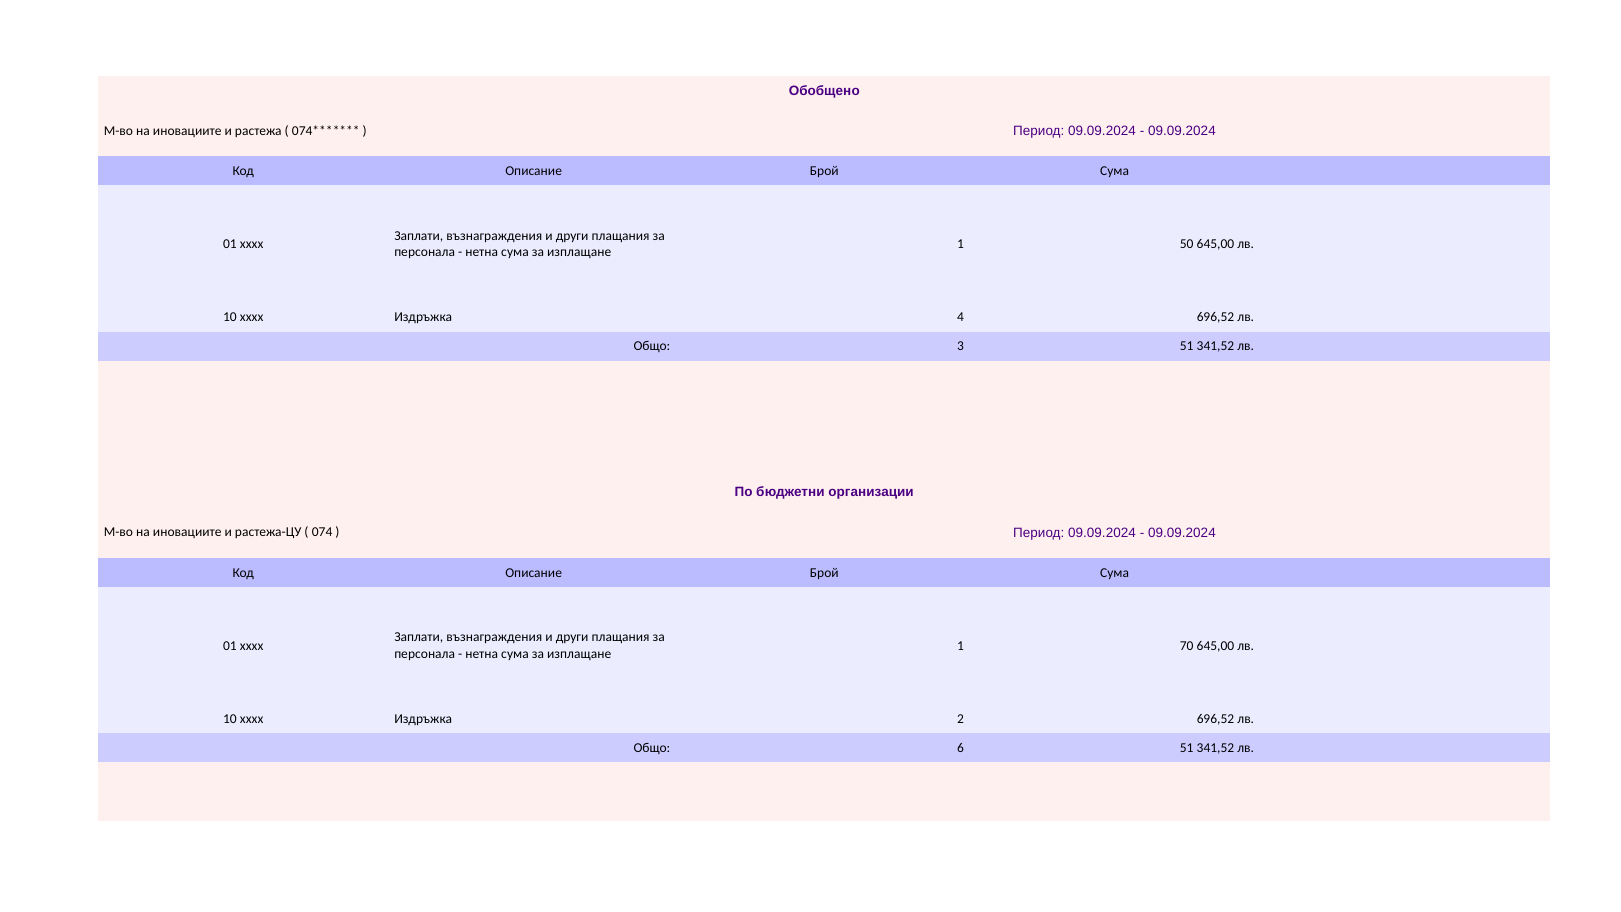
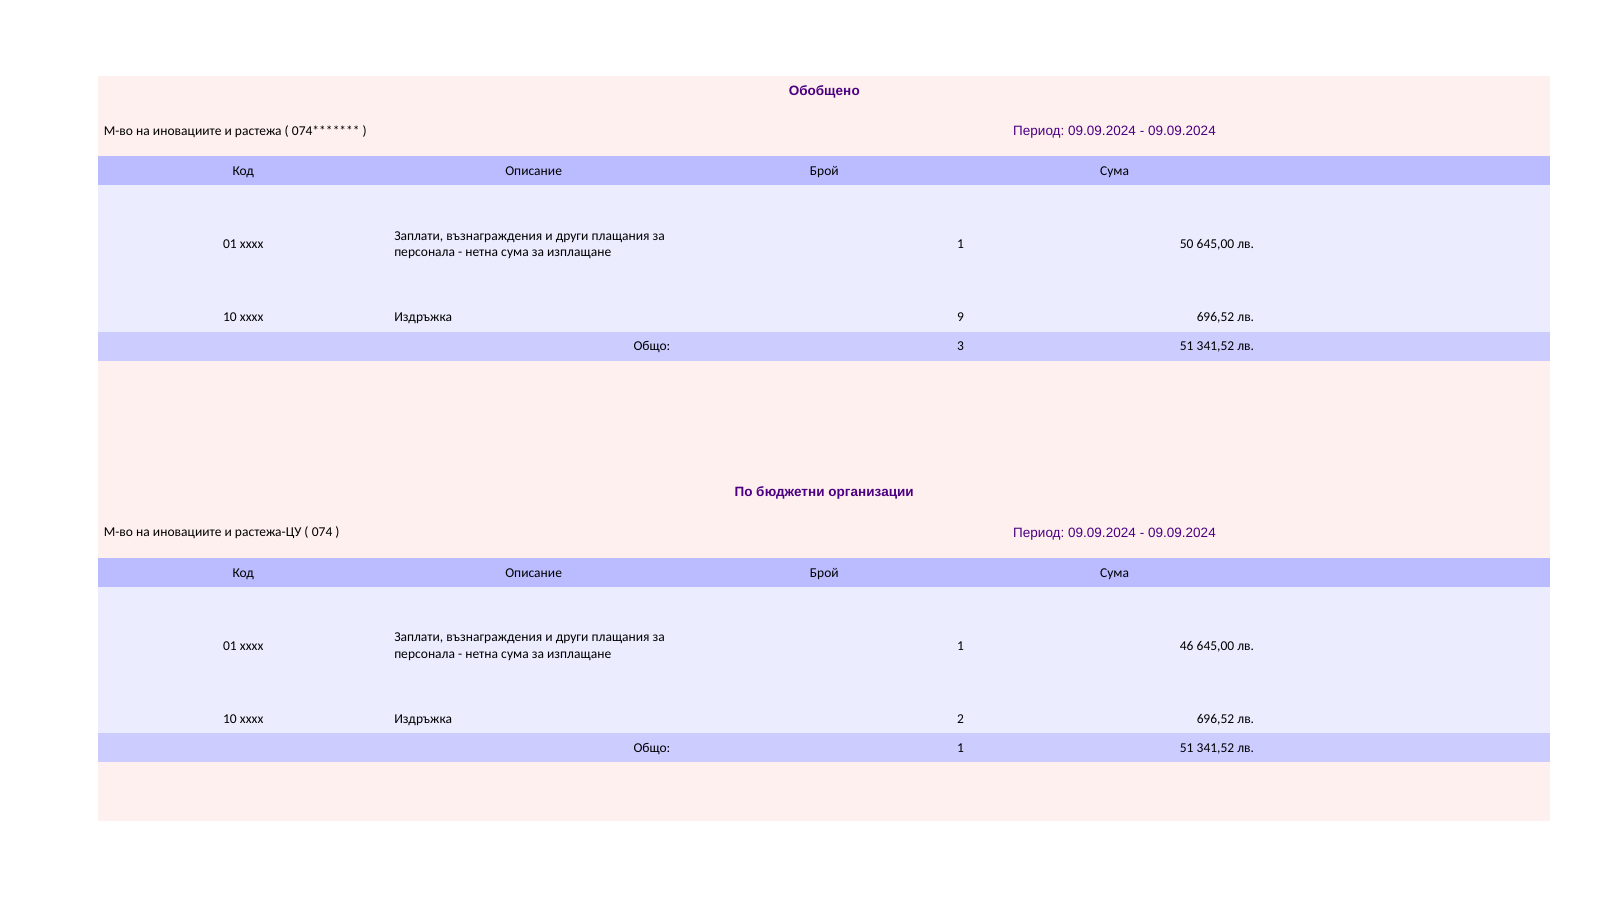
4: 4 -> 9
70: 70 -> 46
Общо 6: 6 -> 1
